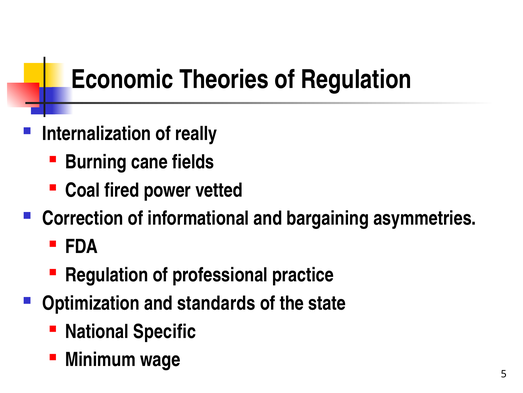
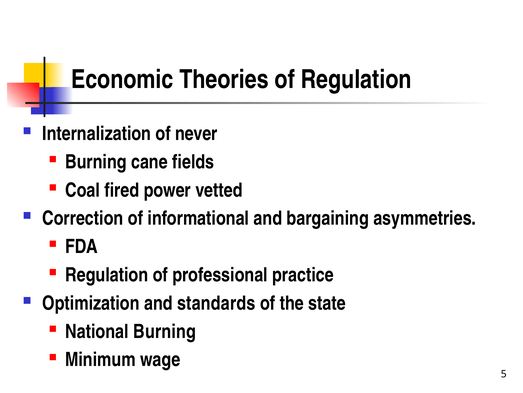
really: really -> never
National Specific: Specific -> Burning
